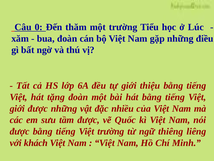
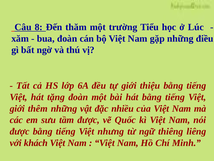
0: 0 -> 8
giới được: được -> thêm
Việt trường: trường -> nhưng
